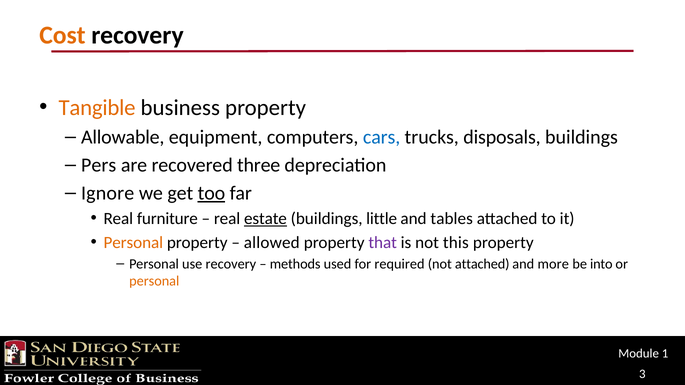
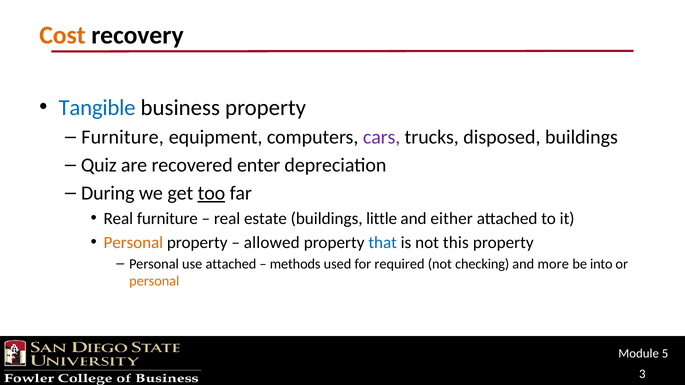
Tangible colour: orange -> blue
Allowable at (123, 137): Allowable -> Furniture
cars colour: blue -> purple
disposals: disposals -> disposed
Pers: Pers -> Quiz
three: three -> enter
Ignore: Ignore -> During
estate underline: present -> none
tables: tables -> either
that colour: purple -> blue
use recovery: recovery -> attached
not attached: attached -> checking
1: 1 -> 5
